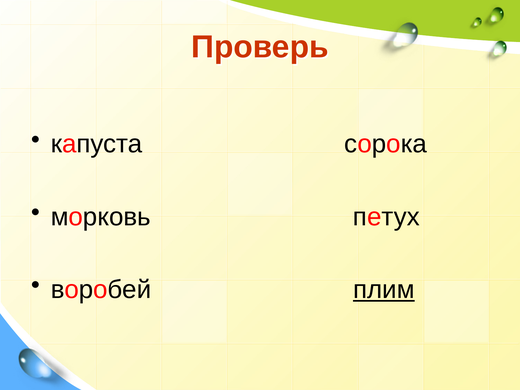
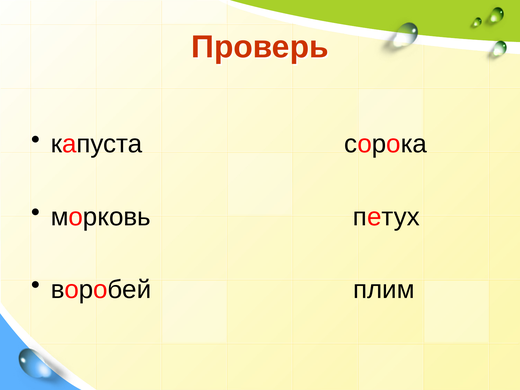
плим underline: present -> none
